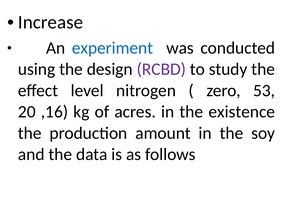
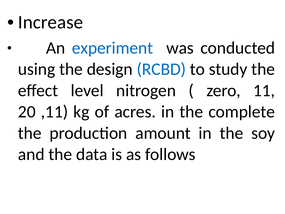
RCBD colour: purple -> blue
53: 53 -> 11
,16: ,16 -> ,11
existence: existence -> complete
